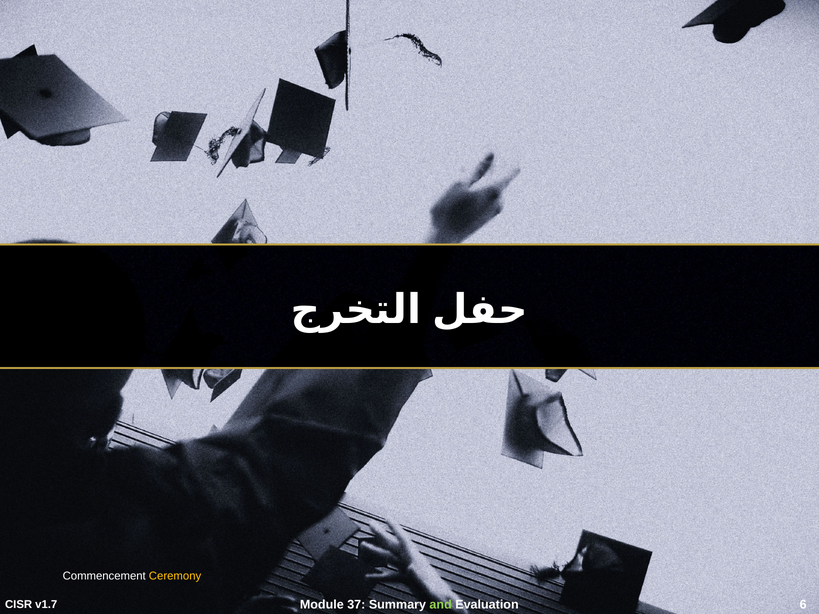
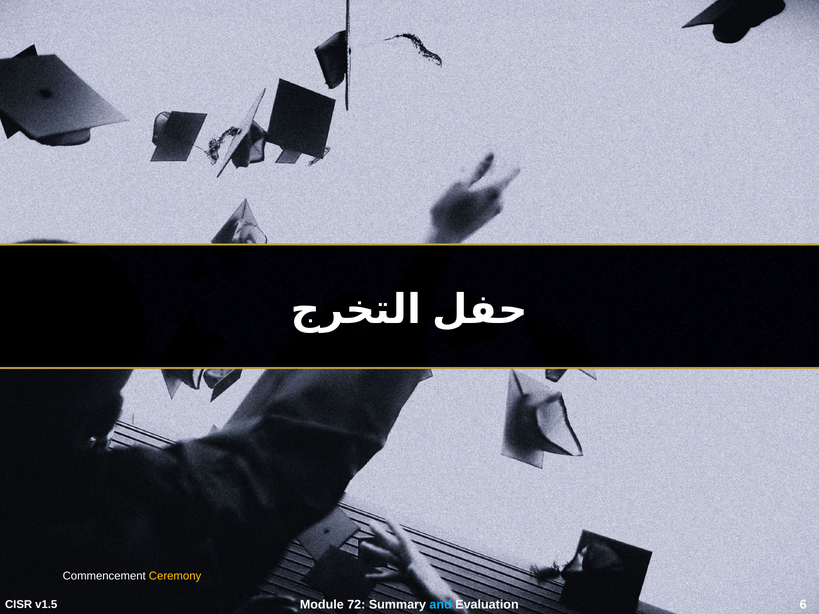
v1.7: v1.7 -> v1.5
37: 37 -> 72
and colour: light green -> light blue
